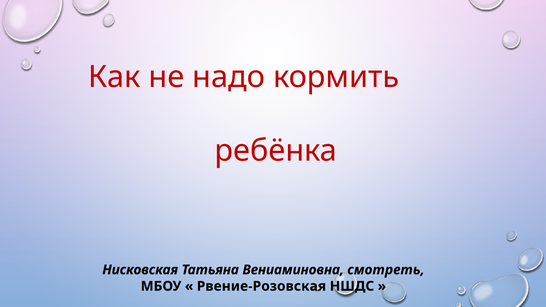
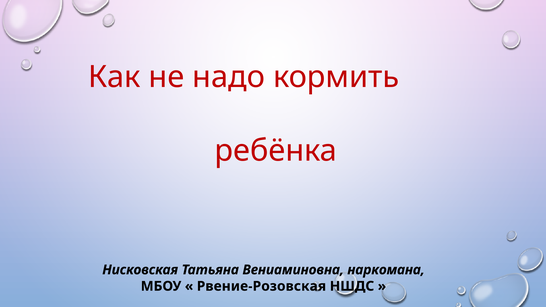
смотреть: смотреть -> наркомана
